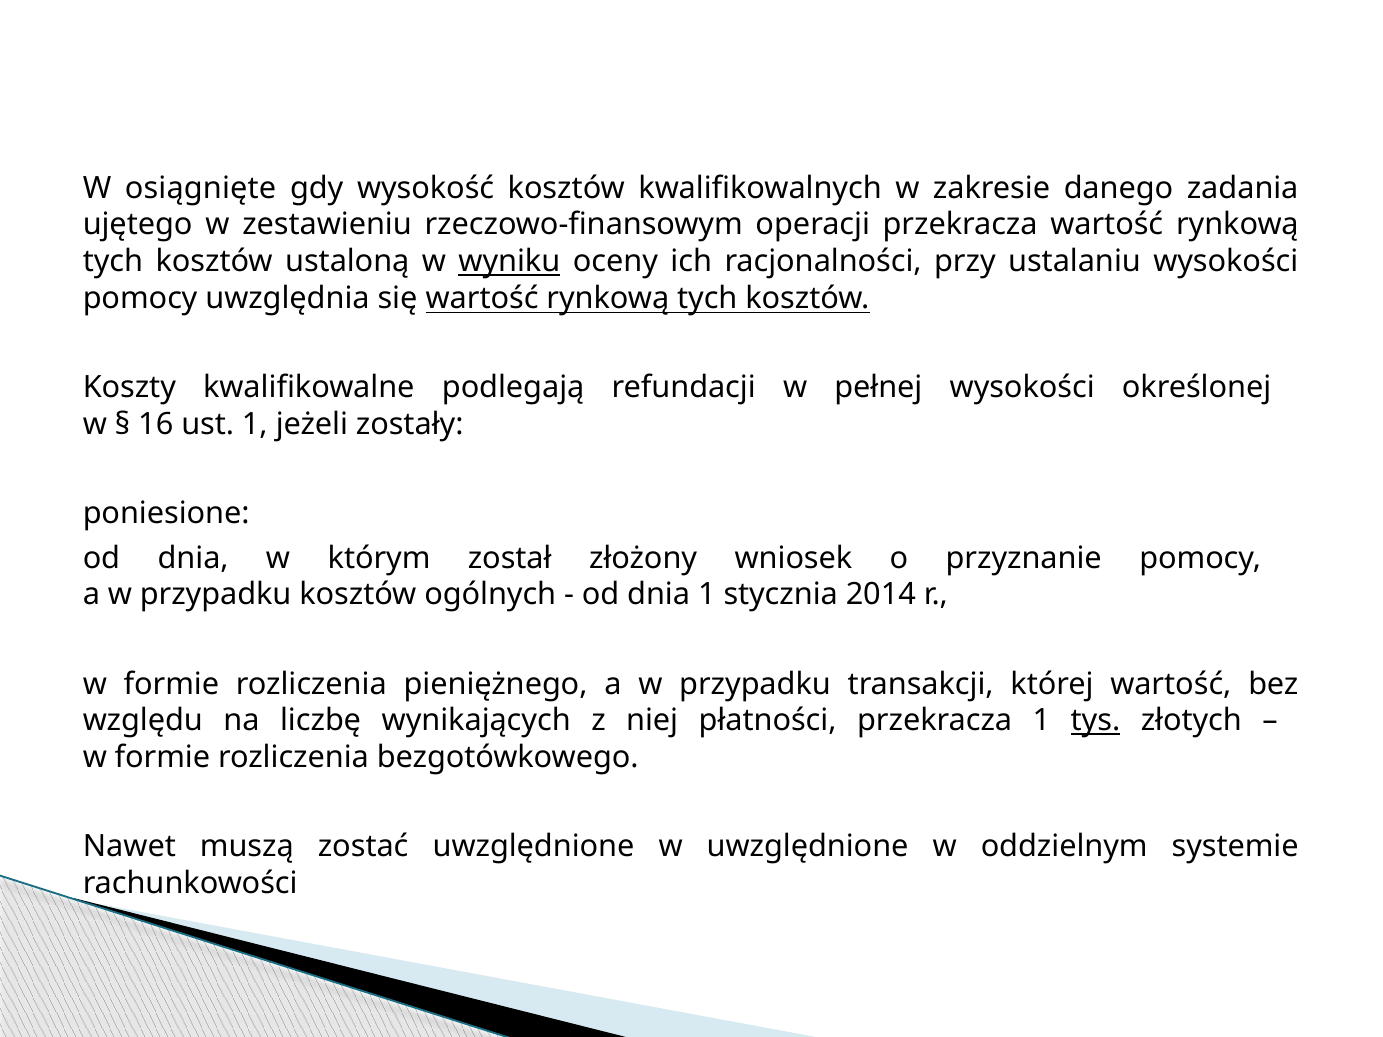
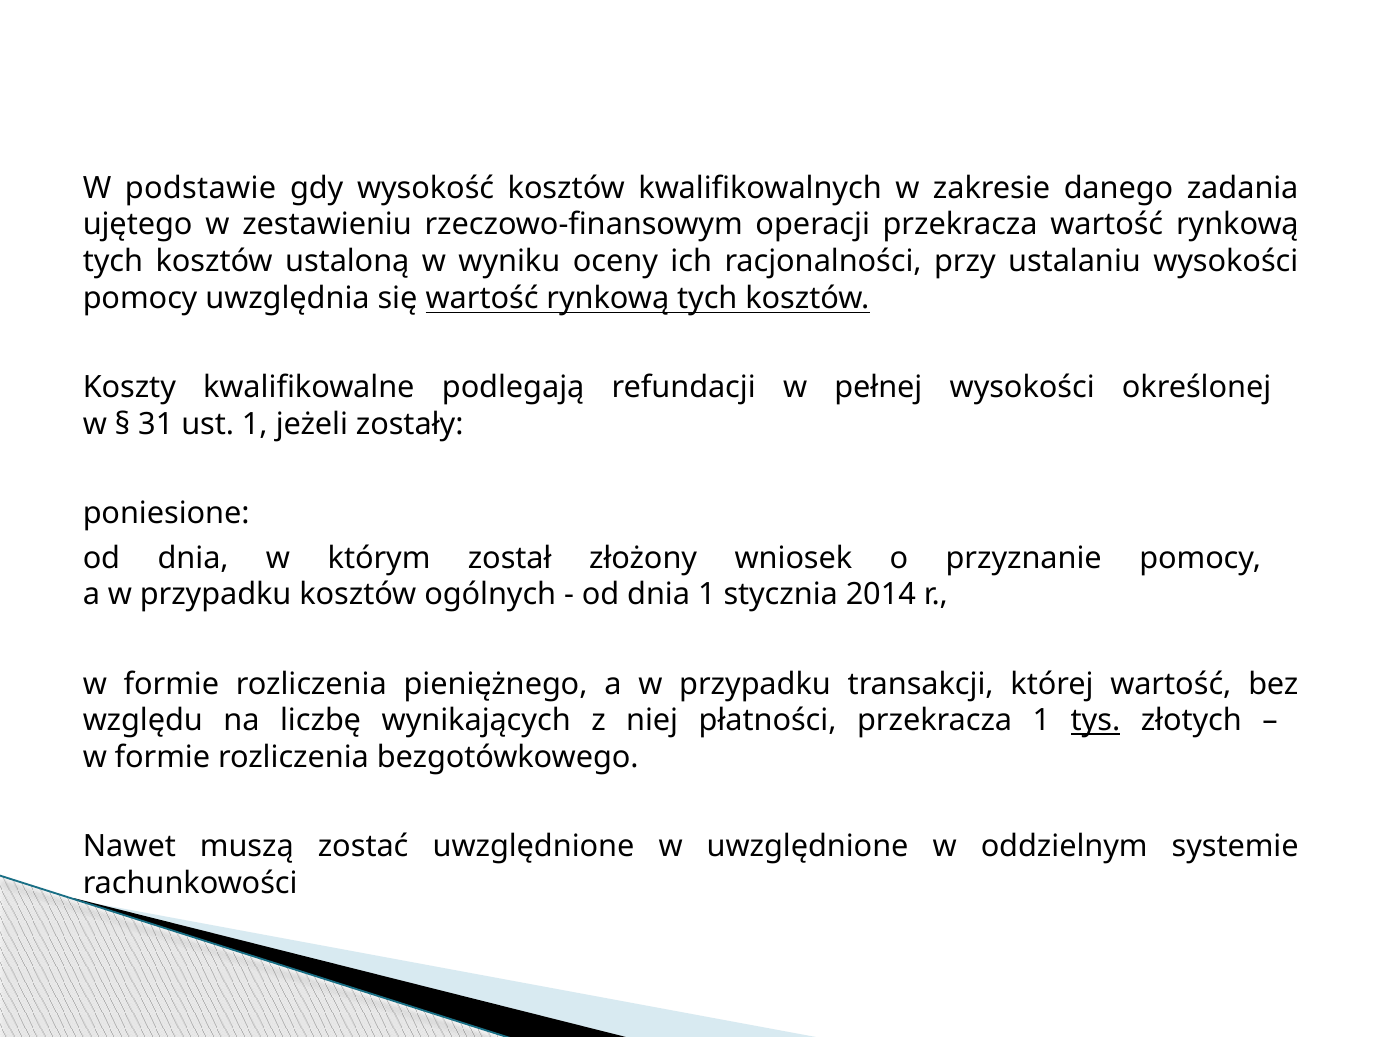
osiągnięte: osiągnięte -> podstawie
wyniku underline: present -> none
16: 16 -> 31
